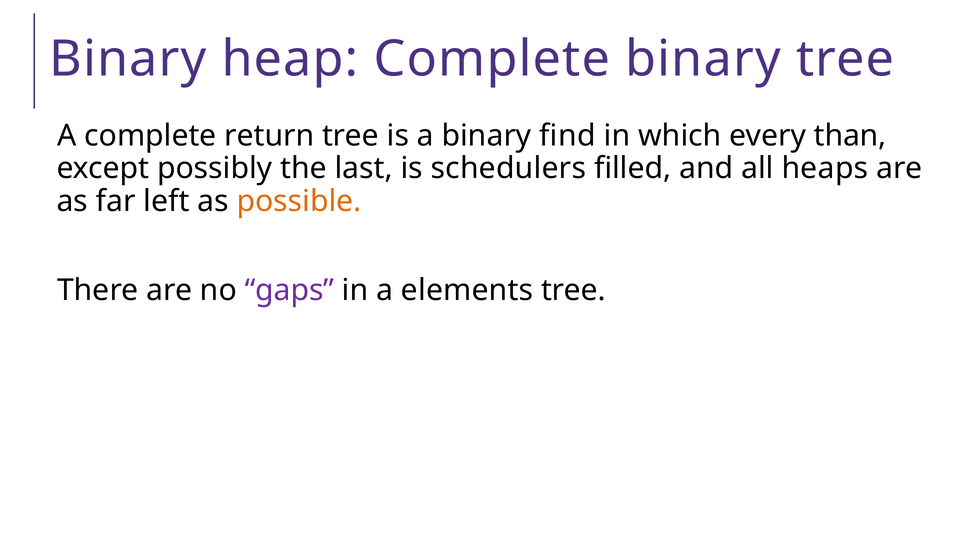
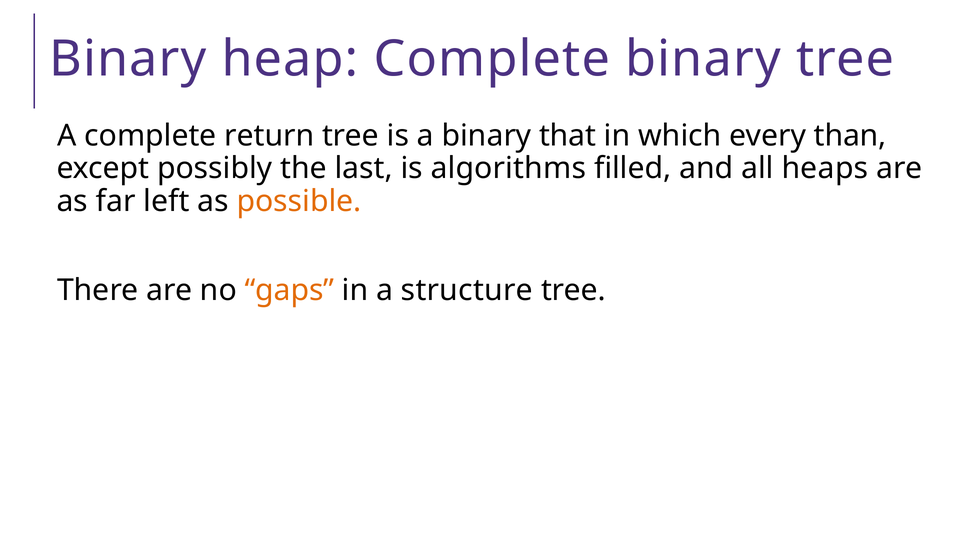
find: find -> that
schedulers: schedulers -> algorithms
gaps colour: purple -> orange
elements: elements -> structure
